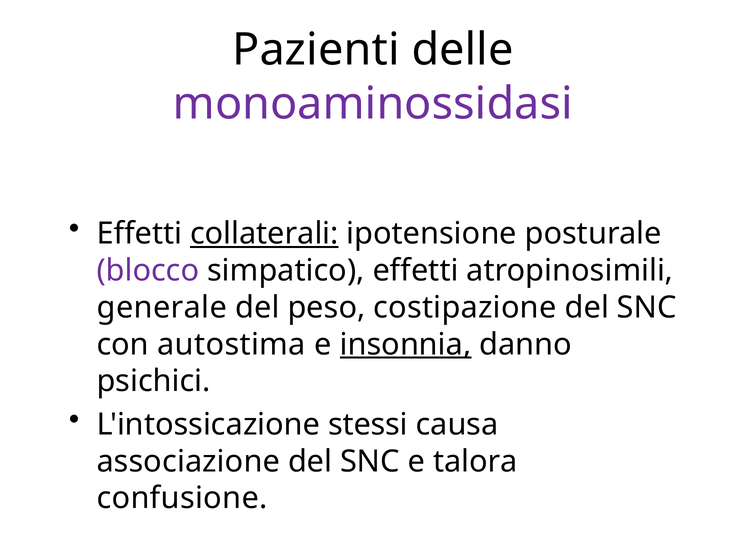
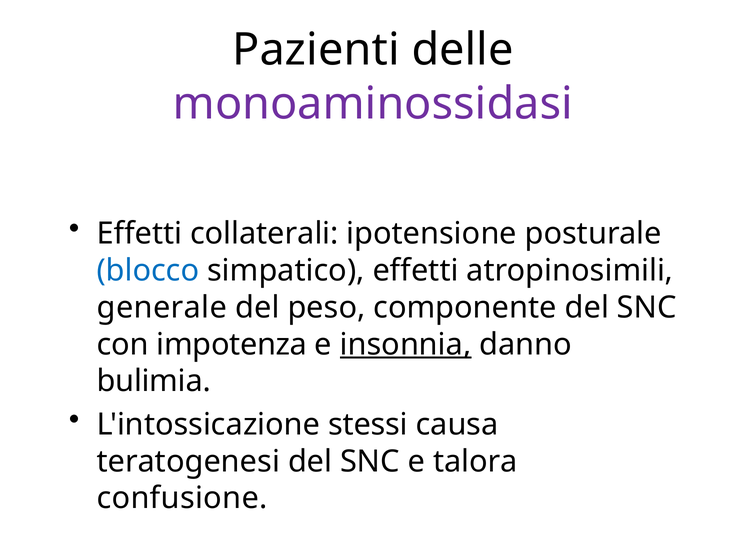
collaterali underline: present -> none
blocco colour: purple -> blue
costipazione: costipazione -> componente
autostima: autostima -> impotenza
psichici: psichici -> bulimia
associazione: associazione -> teratogenesi
